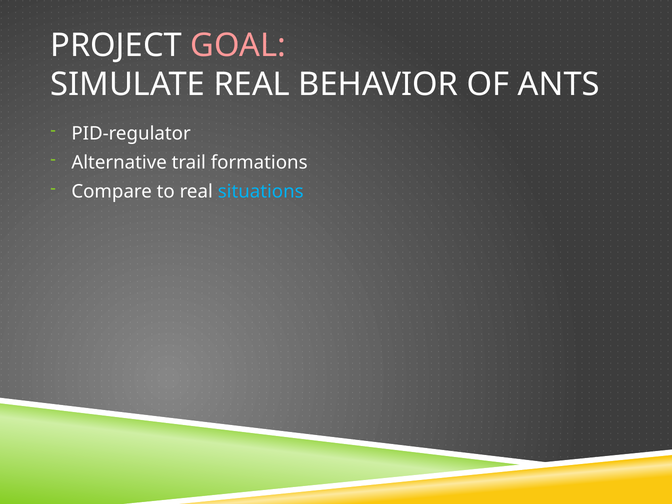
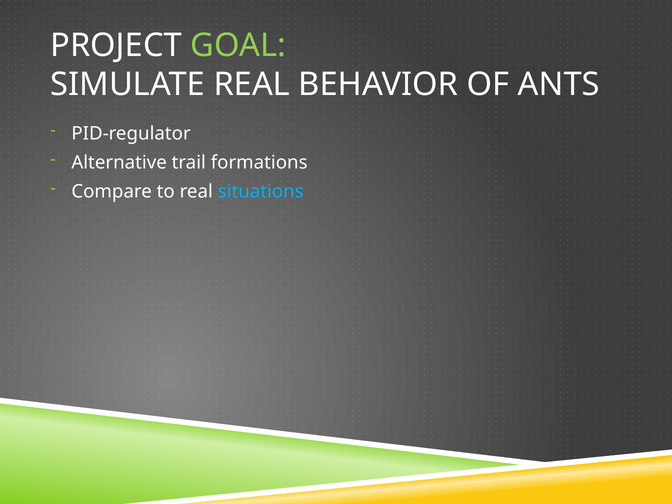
GOAL colour: pink -> light green
